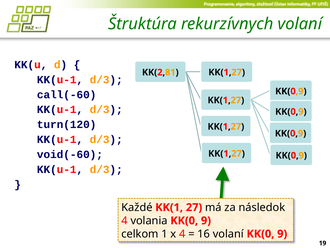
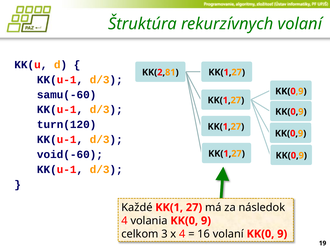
call(-60: call(-60 -> samu(-60
1: 1 -> 3
